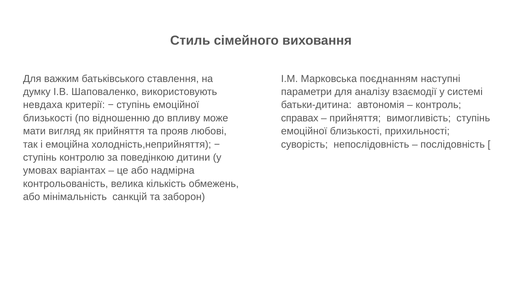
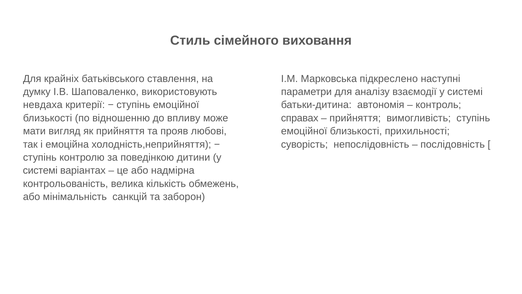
важким: важким -> крайніх
поєднанням: поєднанням -> підкреслено
умовах at (40, 170): умовах -> системі
